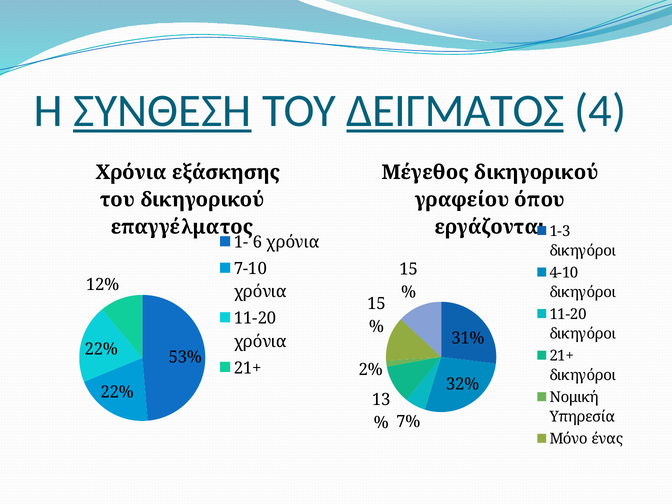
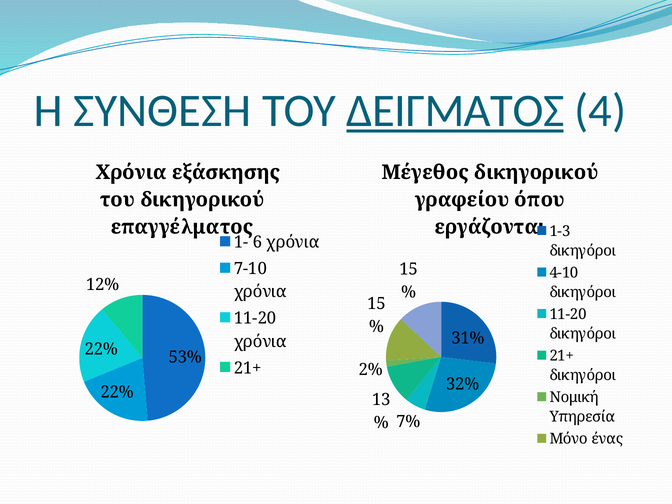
ΣΥΝΘΕΣΗ underline: present -> none
